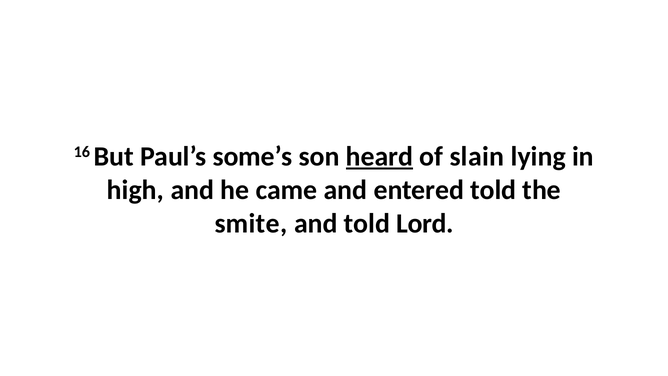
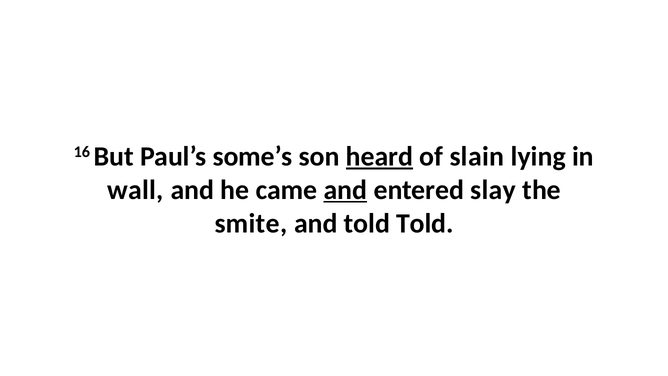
high: high -> wall
and at (345, 190) underline: none -> present
entered told: told -> slay
told Lord: Lord -> Told
